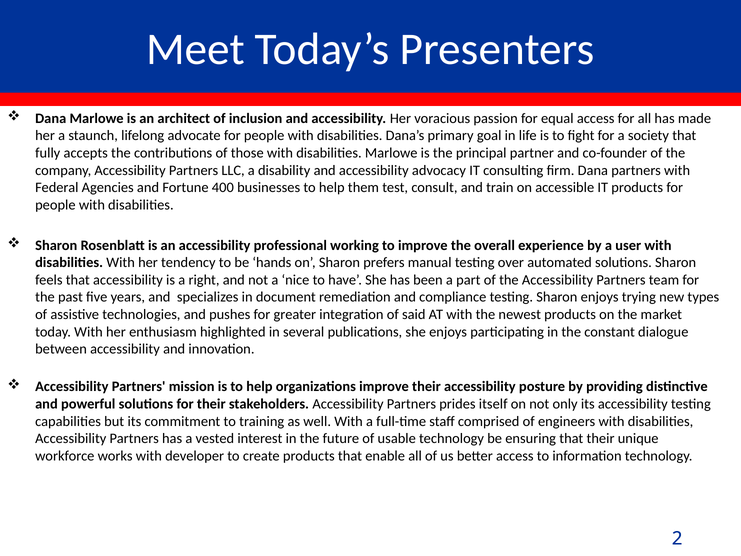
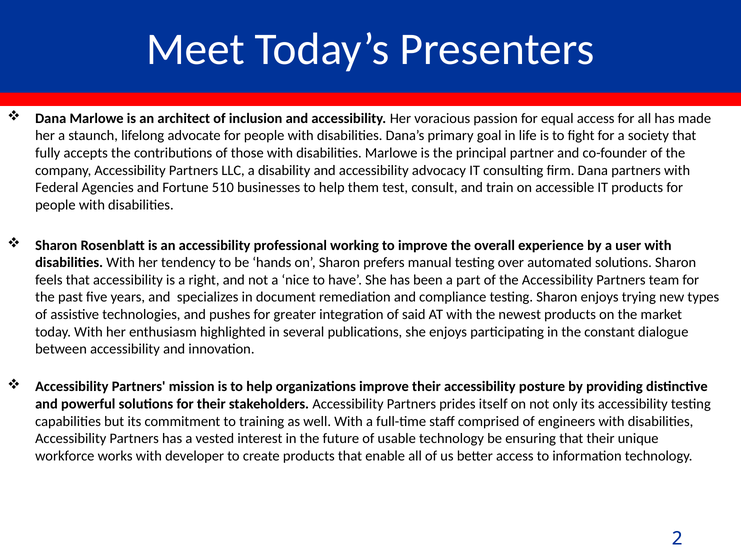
400: 400 -> 510
